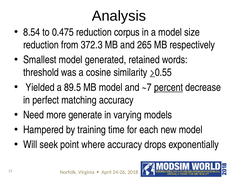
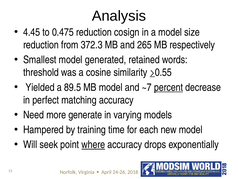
8.54: 8.54 -> 4.45
corpus: corpus -> cosign
where underline: none -> present
